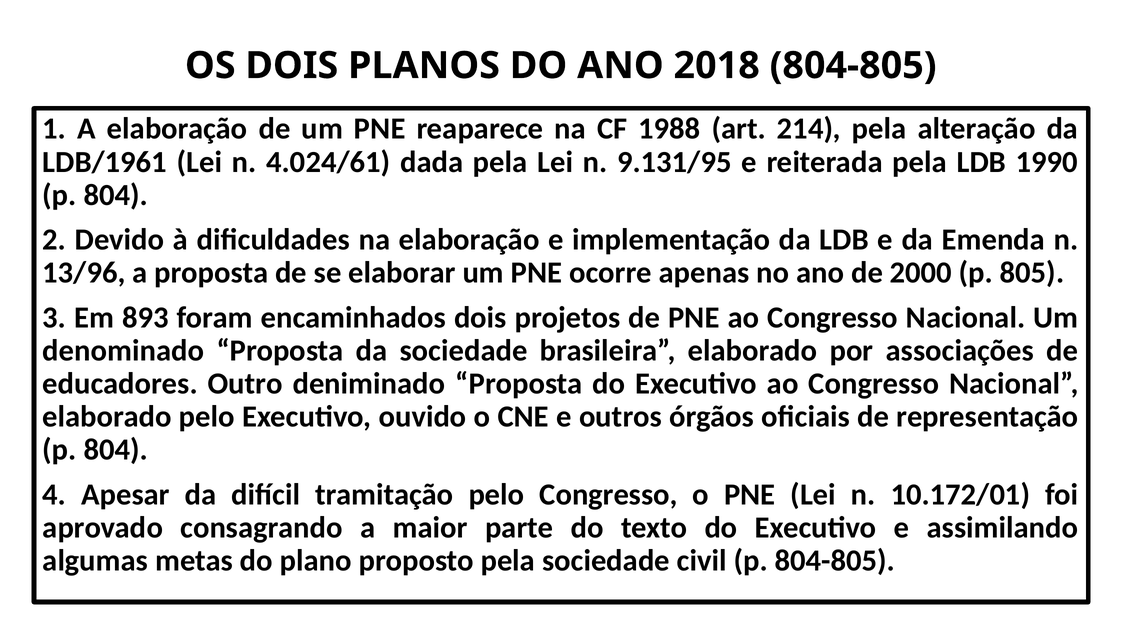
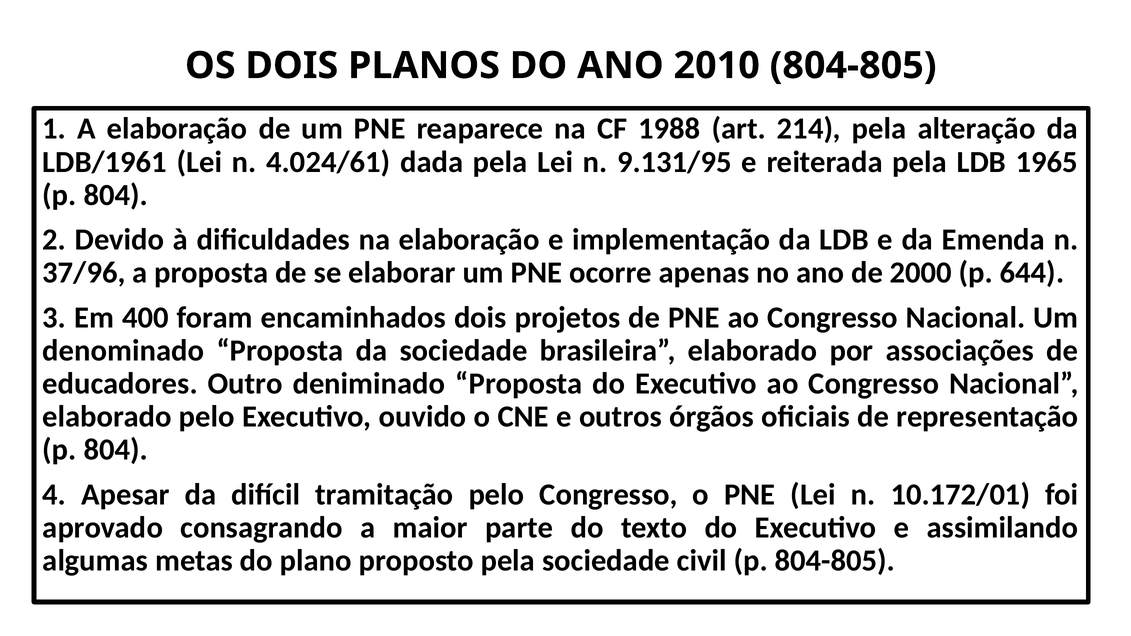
2018: 2018 -> 2010
1990: 1990 -> 1965
13/96: 13/96 -> 37/96
805: 805 -> 644
893: 893 -> 400
